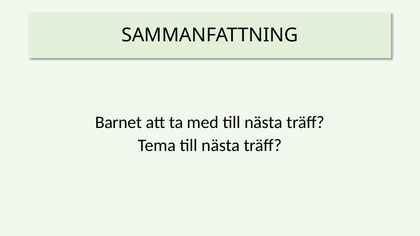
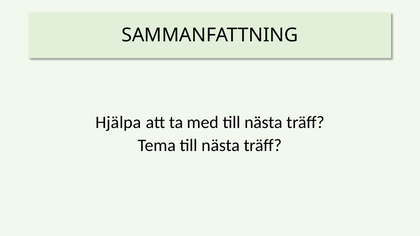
Barnet: Barnet -> Hjälpa
